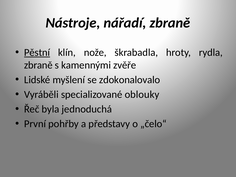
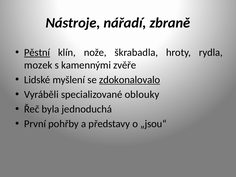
zbraně at (38, 65): zbraně -> mozek
zdokonalovalo underline: none -> present
„čelo“: „čelo“ -> „jsou“
